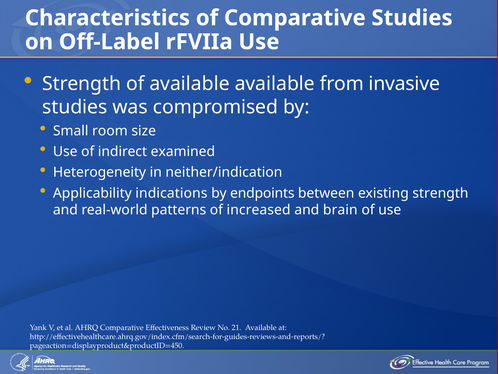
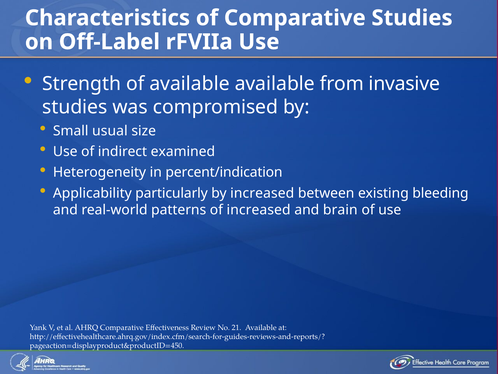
room: room -> usual
neither/indication: neither/indication -> percent/indication
indications: indications -> particularly
by endpoints: endpoints -> increased
existing strength: strength -> bleeding
